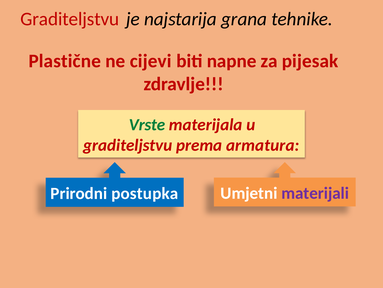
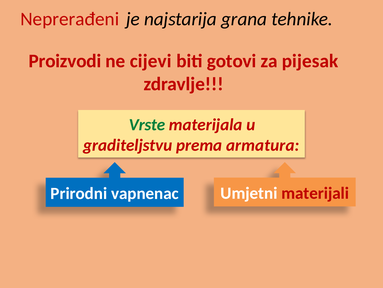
Graditeljstvu at (70, 19): Graditeljstvu -> Neprerađeni
Plastične: Plastične -> Proizvodi
napne: napne -> gotovi
postupka: postupka -> vapnenac
materijali colour: purple -> red
